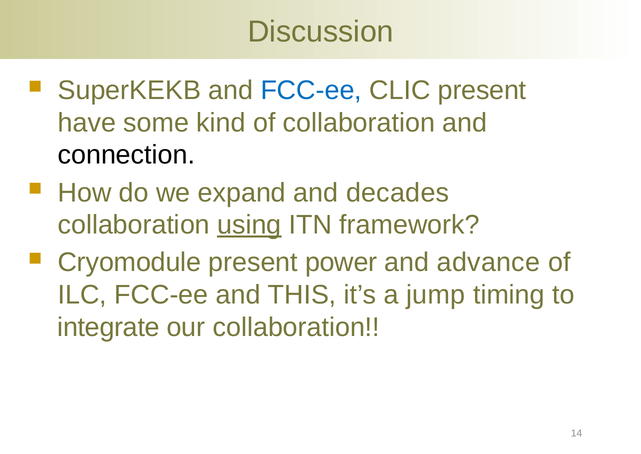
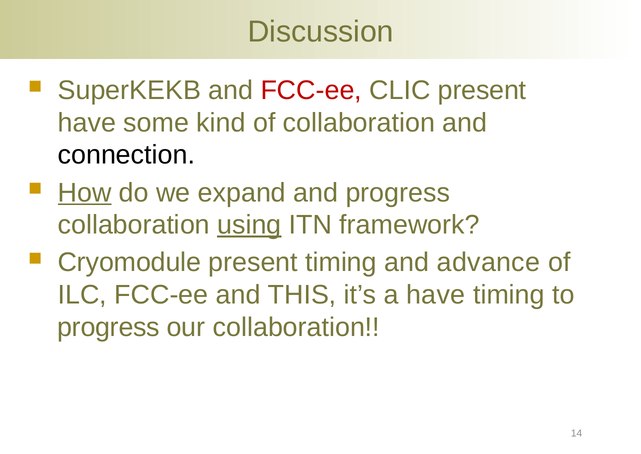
FCC-ee at (311, 90) colour: blue -> red
How underline: none -> present
and decades: decades -> progress
present power: power -> timing
a jump: jump -> have
integrate at (109, 327): integrate -> progress
